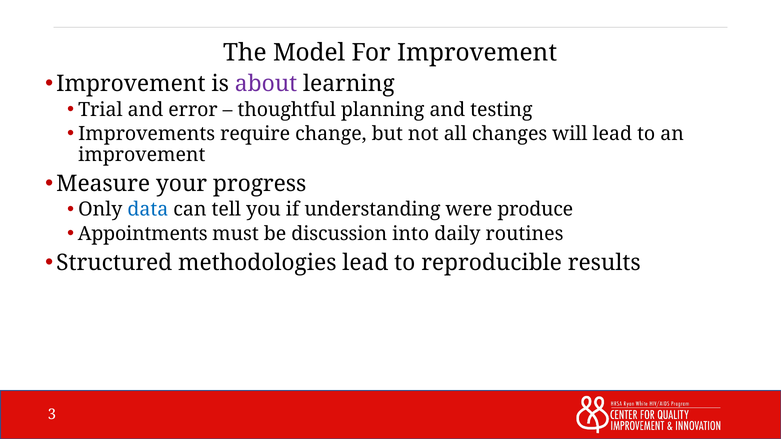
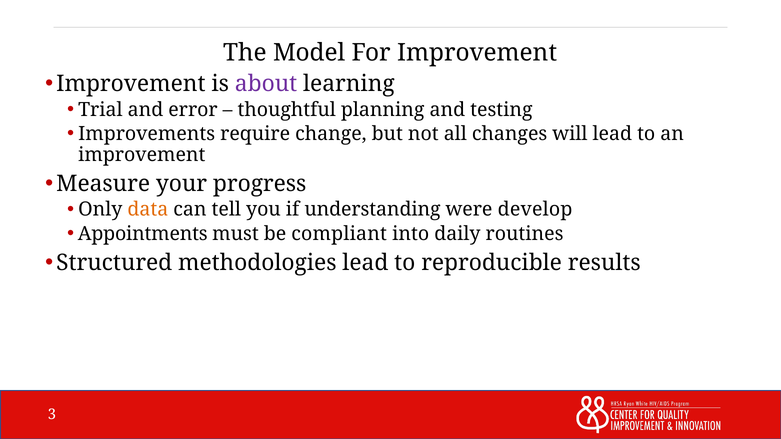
data colour: blue -> orange
produce: produce -> develop
discussion: discussion -> compliant
